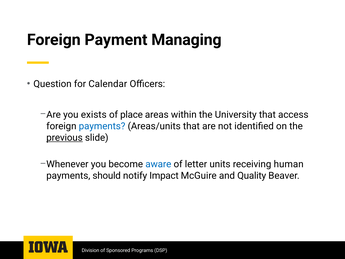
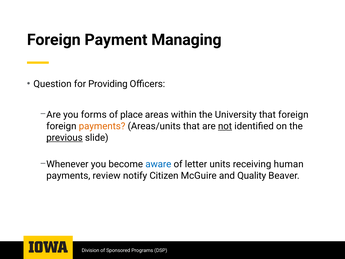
Calendar: Calendar -> Providing
exists: exists -> forms
that access: access -> foreign
payments at (102, 126) colour: blue -> orange
not underline: none -> present
should: should -> review
Impact: Impact -> Citizen
